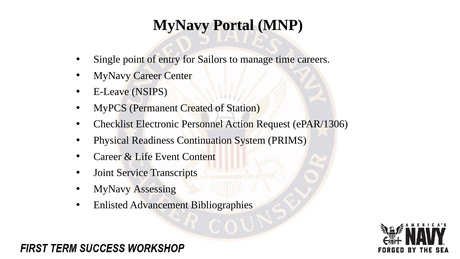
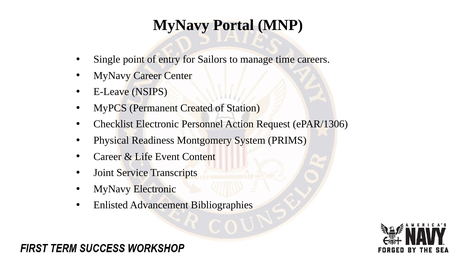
Continuation: Continuation -> Montgomery
MyNavy Assessing: Assessing -> Electronic
